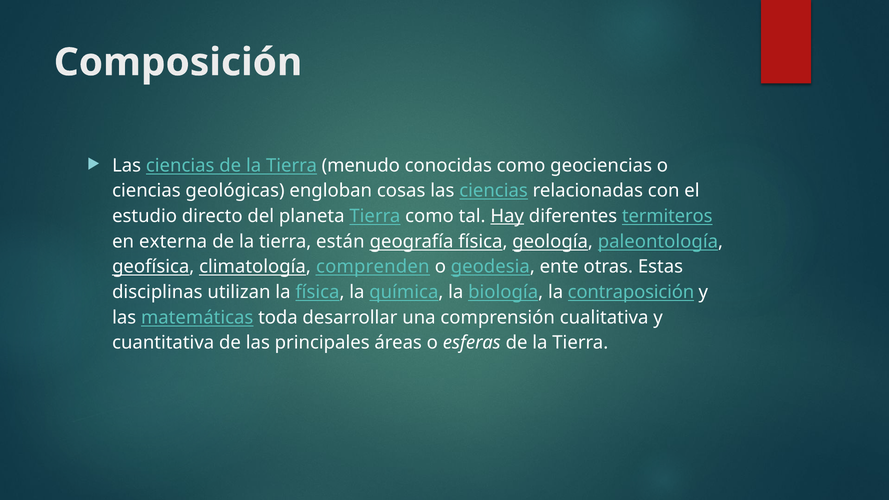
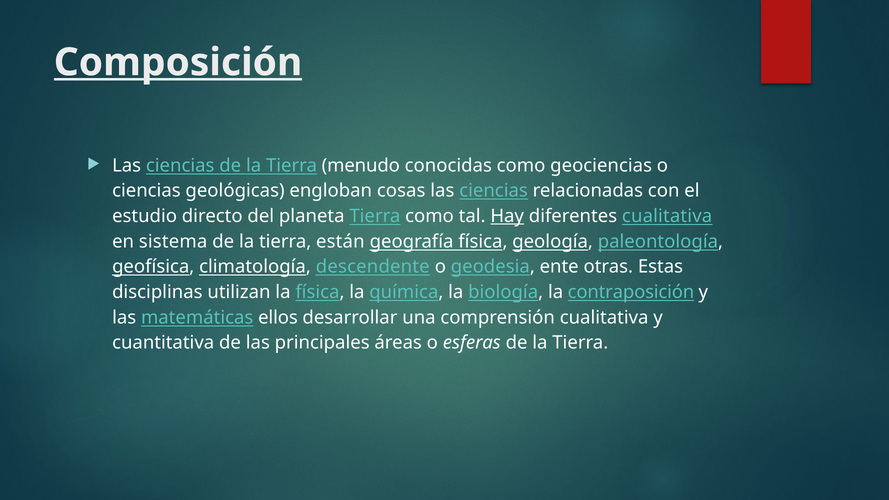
Composición underline: none -> present
diferentes termiteros: termiteros -> cualitativa
externa: externa -> sistema
comprenden: comprenden -> descendente
toda: toda -> ellos
